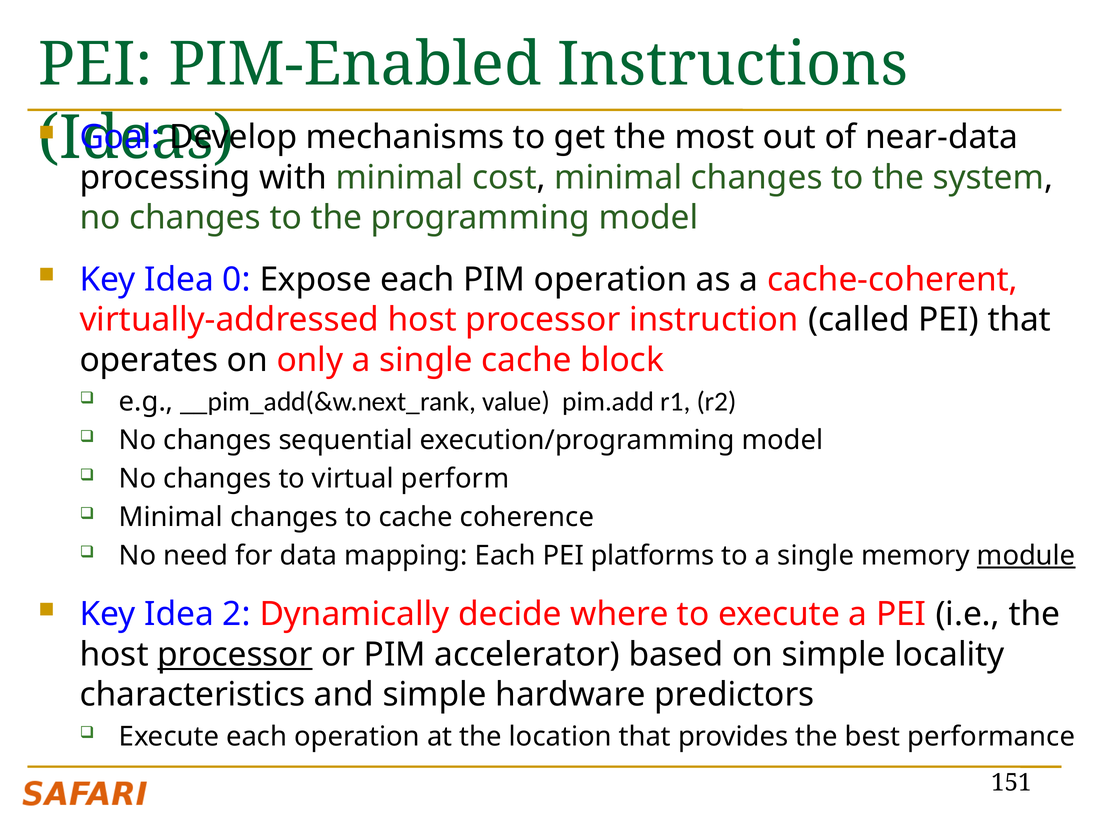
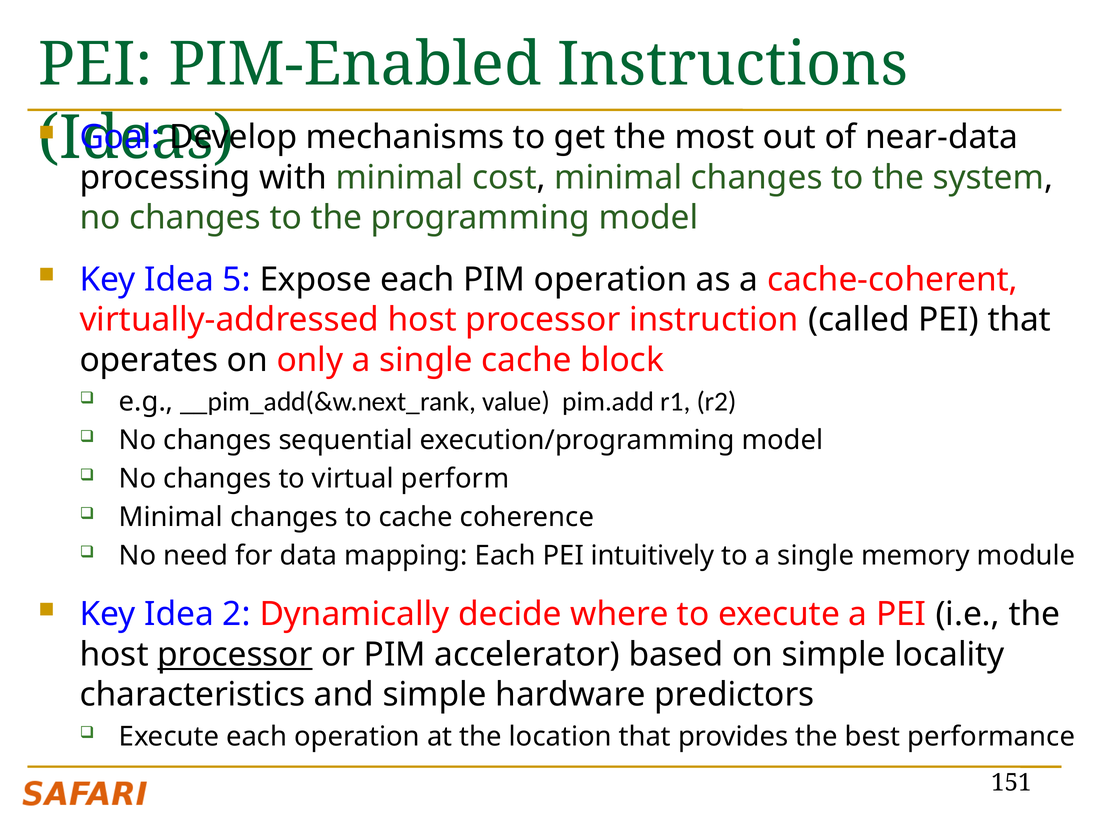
0: 0 -> 5
platforms: platforms -> intuitively
module underline: present -> none
